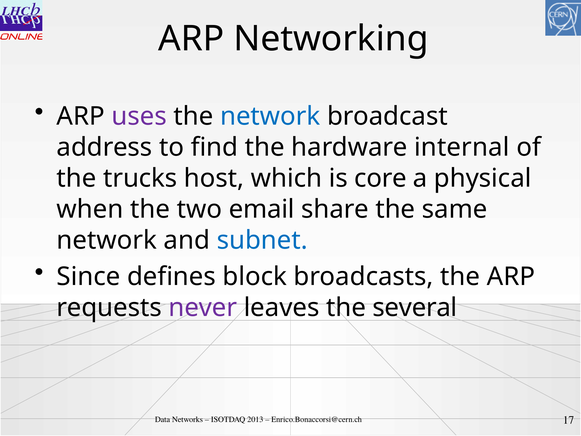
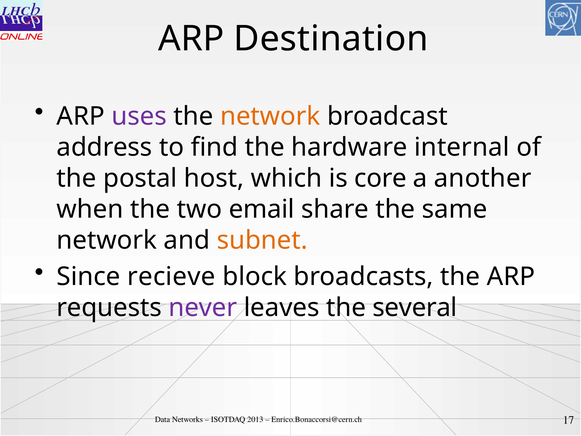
Networking: Networking -> Destination
network at (270, 116) colour: blue -> orange
trucks: trucks -> postal
physical: physical -> another
subnet colour: blue -> orange
defines: defines -> recieve
